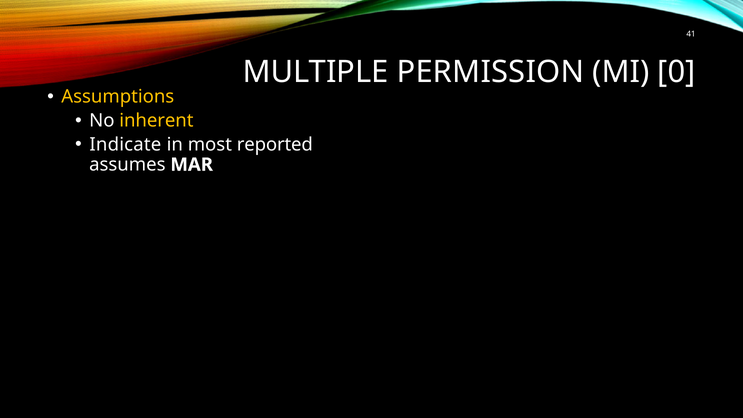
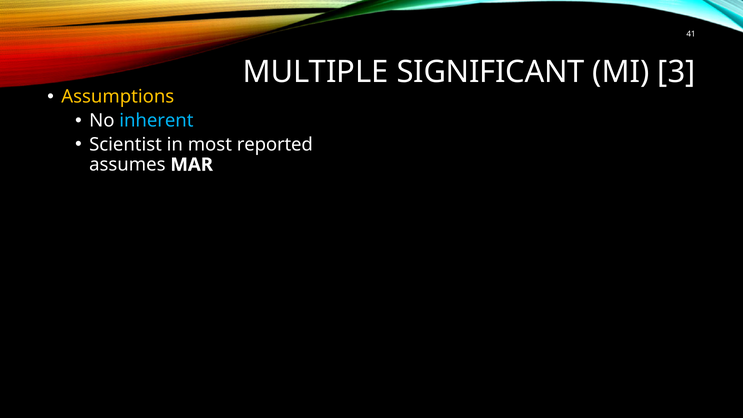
PERMISSION: PERMISSION -> SIGNIFICANT
0: 0 -> 3
inherent colour: yellow -> light blue
Indicate: Indicate -> Scientist
